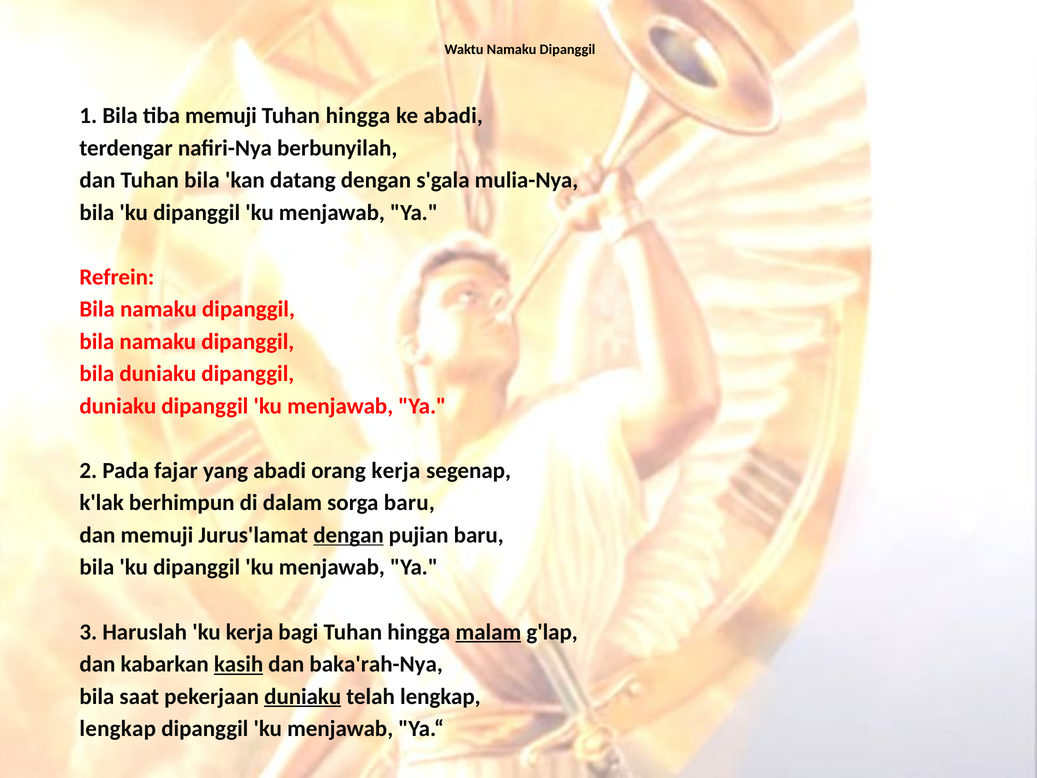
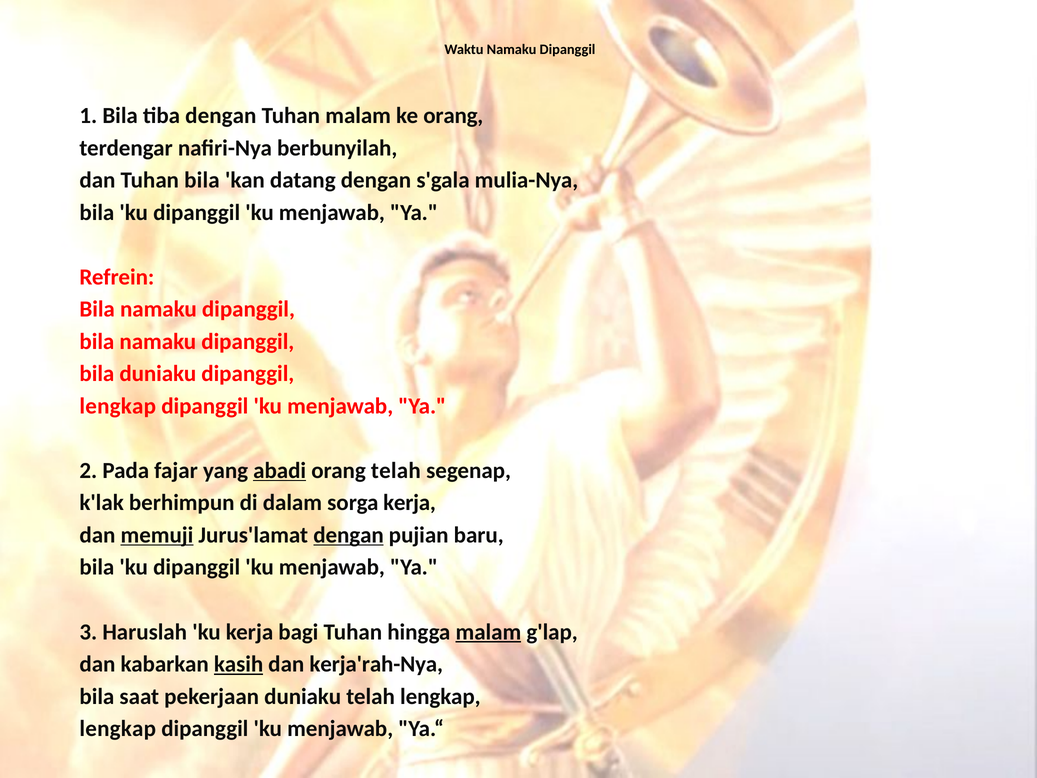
tiba memuji: memuji -> dengan
hingga at (358, 116): hingga -> malam
ke abadi: abadi -> orang
duniaku at (118, 406): duniaku -> lengkap
abadi at (280, 470) underline: none -> present
orang kerja: kerja -> telah
sorga baru: baru -> kerja
memuji at (157, 535) underline: none -> present
baka'rah-Nya: baka'rah-Nya -> kerja'rah-Nya
duniaku at (303, 696) underline: present -> none
